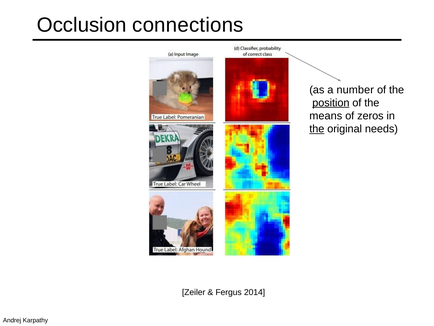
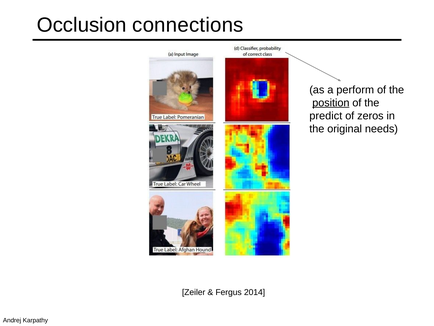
number: number -> perform
means: means -> predict
the at (317, 129) underline: present -> none
